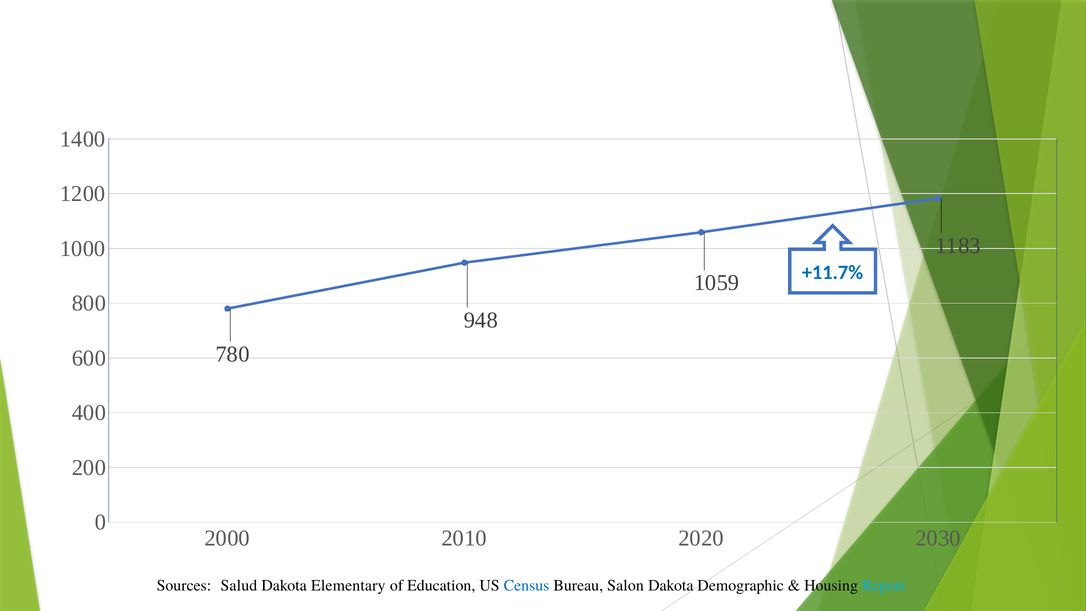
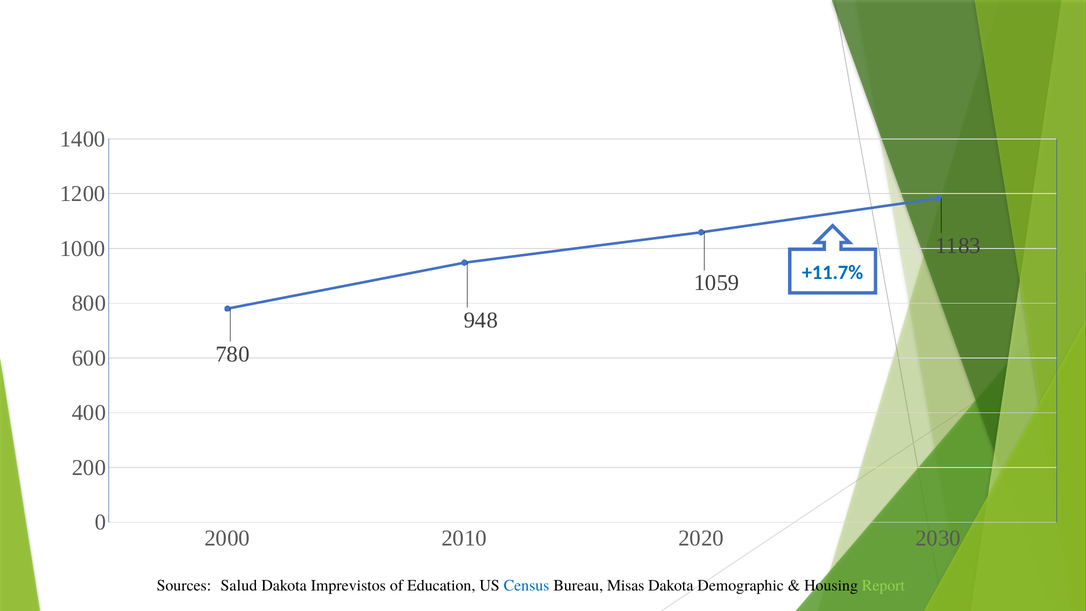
Elementary: Elementary -> Imprevistos
Salon: Salon -> Misas
Report colour: light blue -> light green
